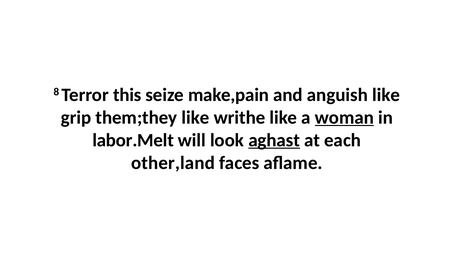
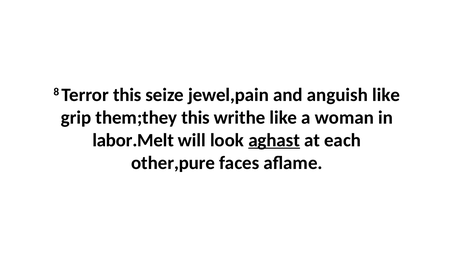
make,pain: make,pain -> jewel,pain
them;they like: like -> this
woman underline: present -> none
other,land: other,land -> other,pure
